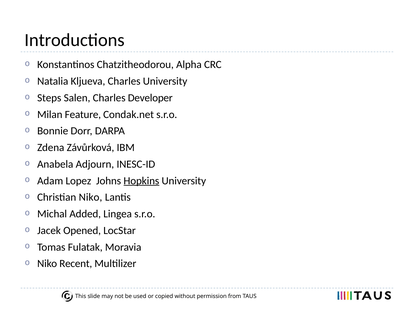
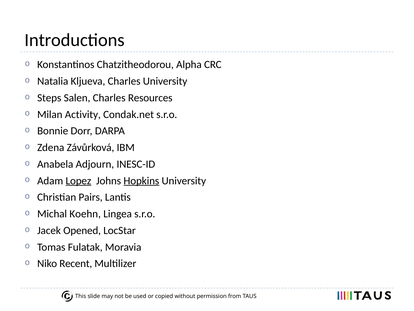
Developer: Developer -> Resources
Feature: Feature -> Activity
Lopez underline: none -> present
Christian Niko: Niko -> Pairs
Added: Added -> Koehn
